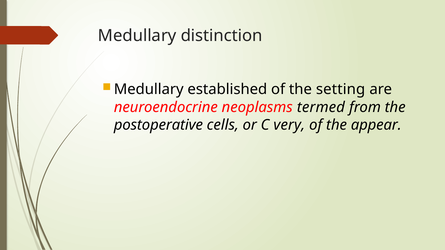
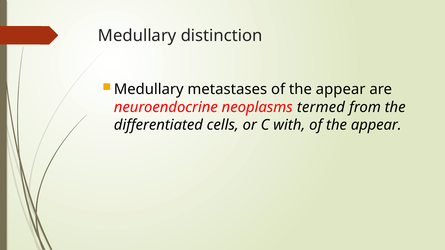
established: established -> metastases
setting at (341, 89): setting -> appear
postoperative: postoperative -> differentiated
very: very -> with
